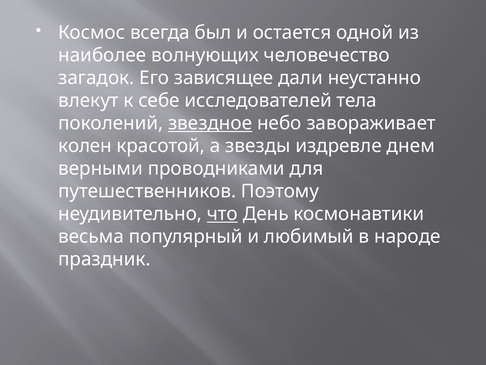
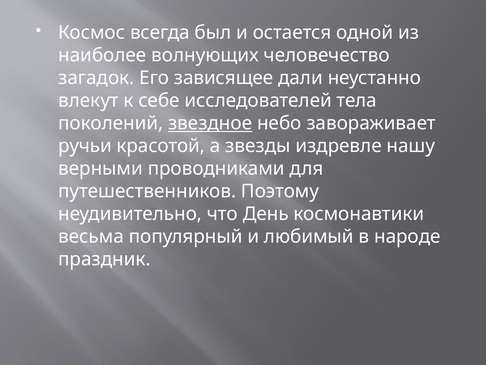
колен: колен -> ручьи
днем: днем -> нашу
что underline: present -> none
